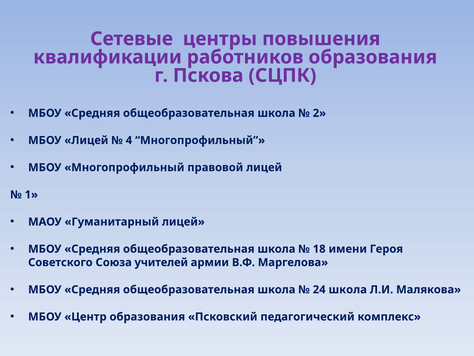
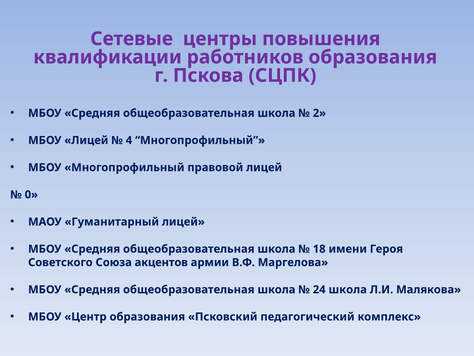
1: 1 -> 0
учителей: учителей -> акцентов
